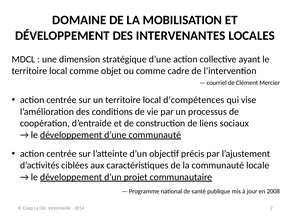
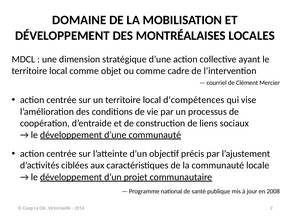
INTERVENANTES: INTERVENANTES -> MONTRÉALAISES
